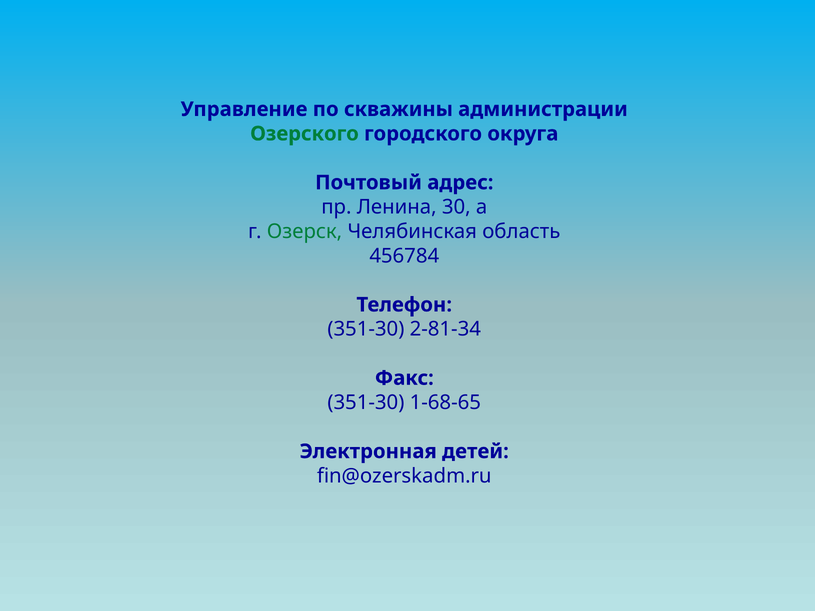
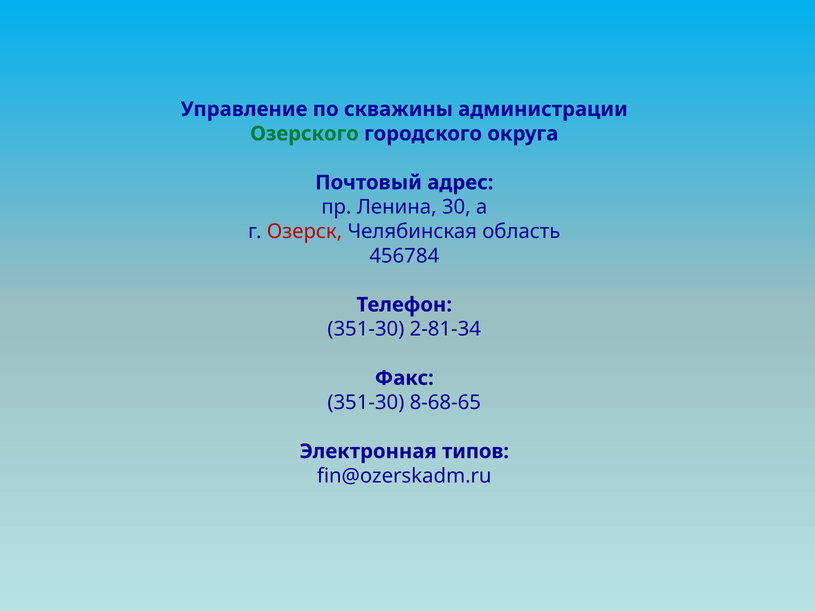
Озерск colour: green -> red
1-68-65: 1-68-65 -> 8-68-65
детей: детей -> типов
